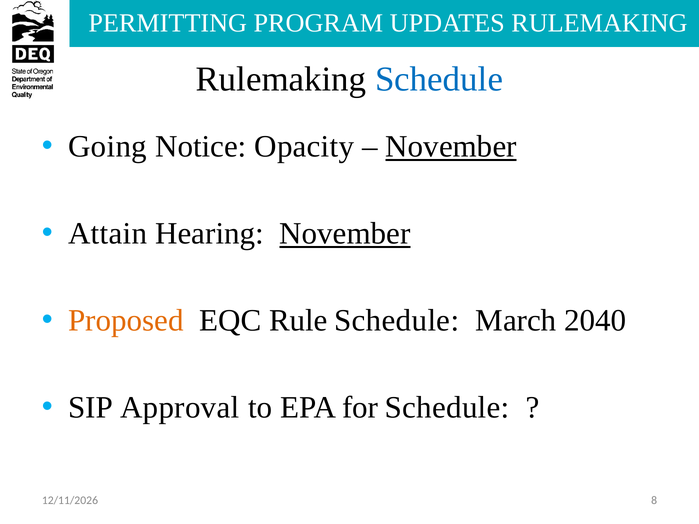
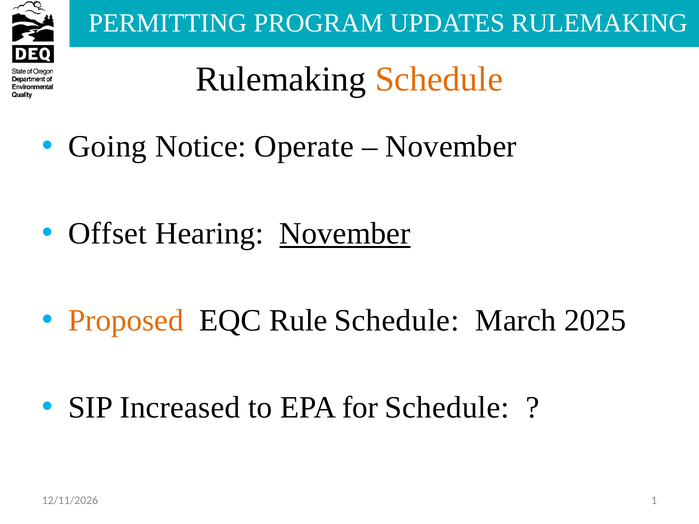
Schedule at (439, 79) colour: blue -> orange
Opacity: Opacity -> Operate
November at (451, 147) underline: present -> none
Attain: Attain -> Offset
2040: 2040 -> 2025
Approval: Approval -> Increased
8: 8 -> 1
